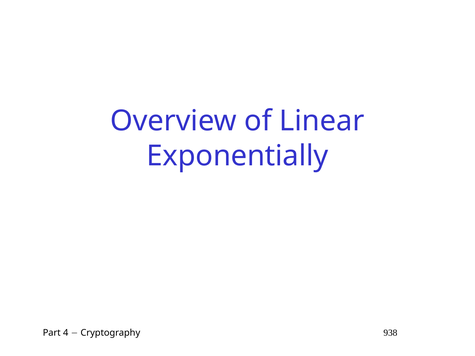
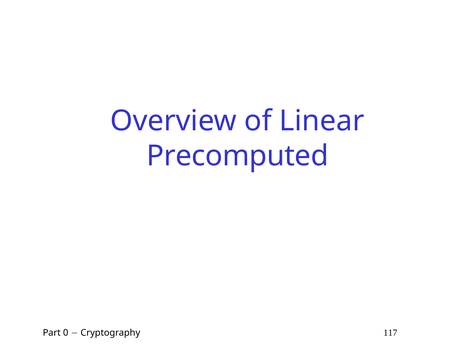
Exponentially: Exponentially -> Precomputed
4: 4 -> 0
938: 938 -> 117
